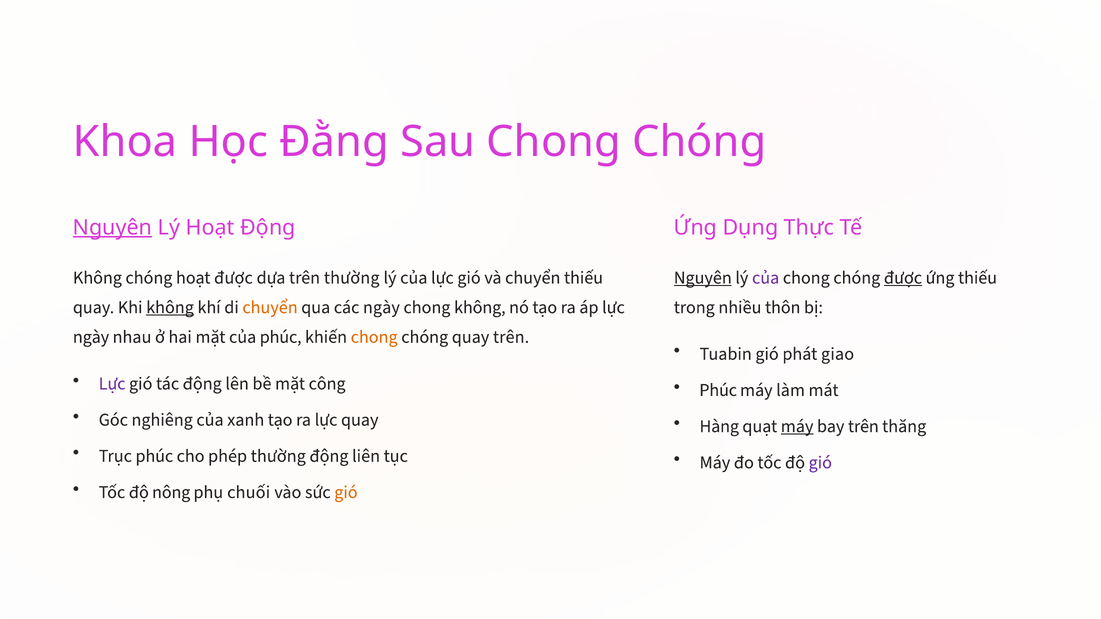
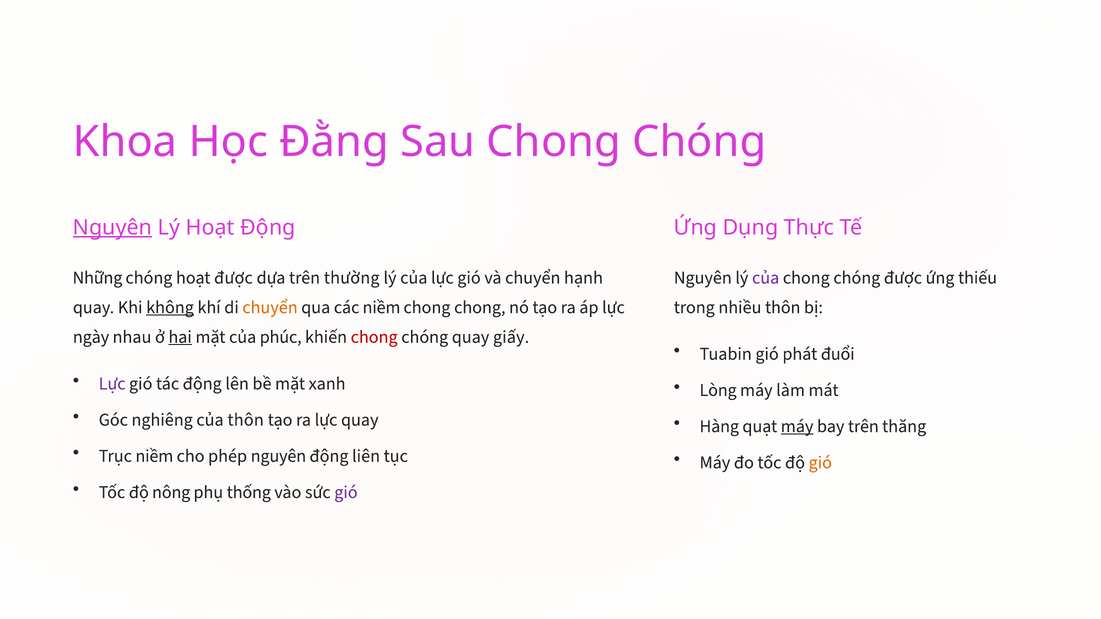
Không at (97, 278): Không -> Những
chuyển thiếu: thiếu -> hạnh
Nguyên at (703, 278) underline: present -> none
được at (903, 278) underline: present -> none
các ngày: ngày -> niềm
chong không: không -> chong
hai underline: none -> present
chong at (374, 337) colour: orange -> red
quay trên: trên -> giấy
giao: giao -> đuổi
công: công -> xanh
Phúc at (718, 390): Phúc -> Lòng
của xanh: xanh -> thôn
Trục phúc: phúc -> niềm
phép thường: thường -> nguyên
gió at (820, 463) colour: purple -> orange
chuối: chuối -> thống
gió at (346, 492) colour: orange -> purple
